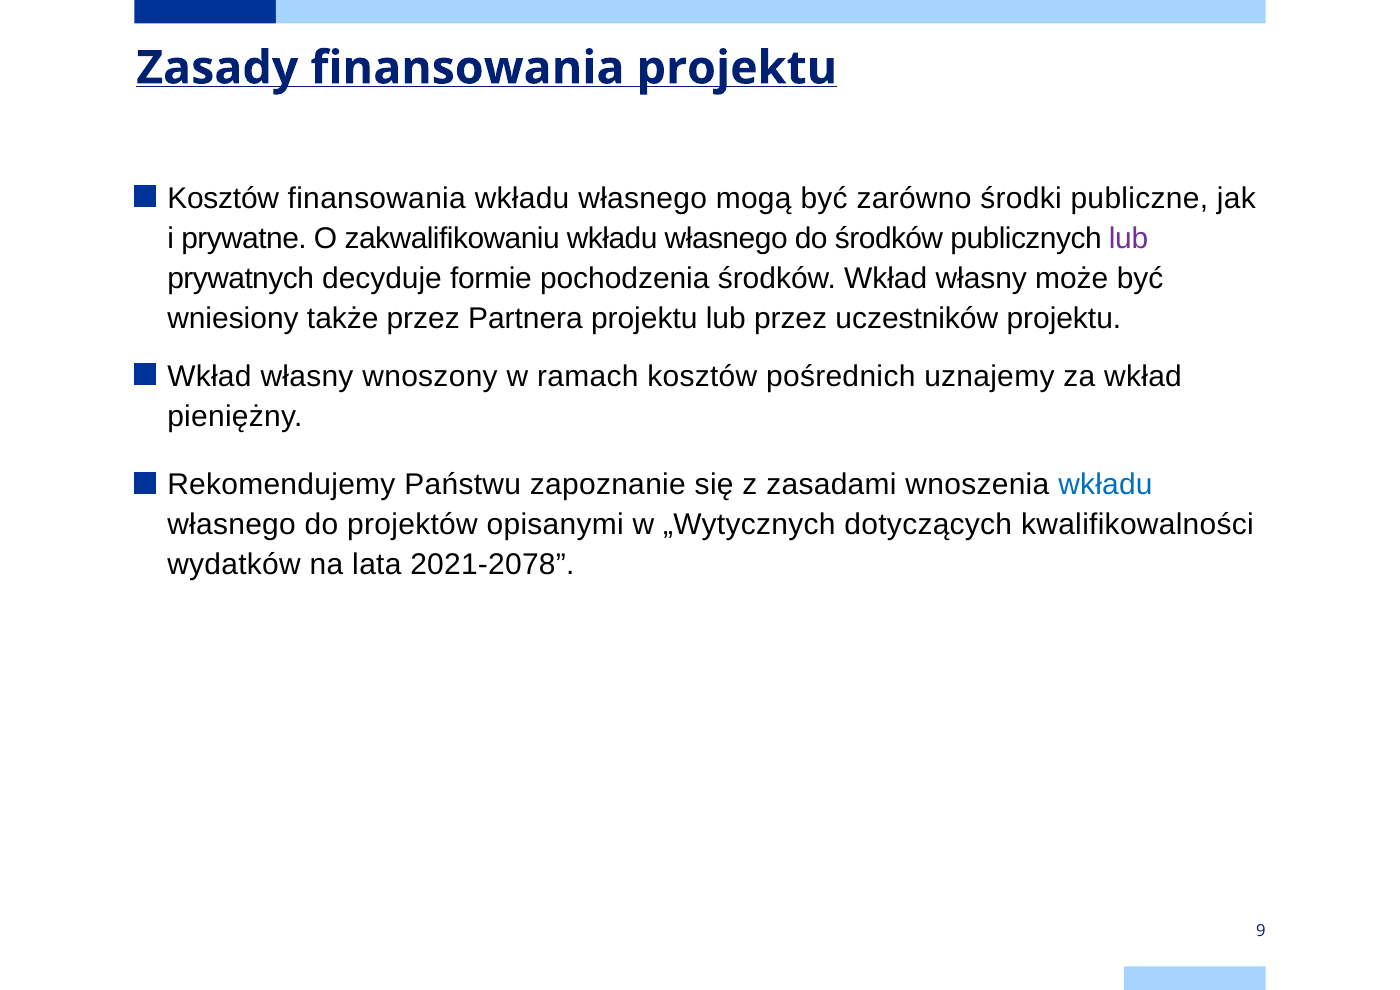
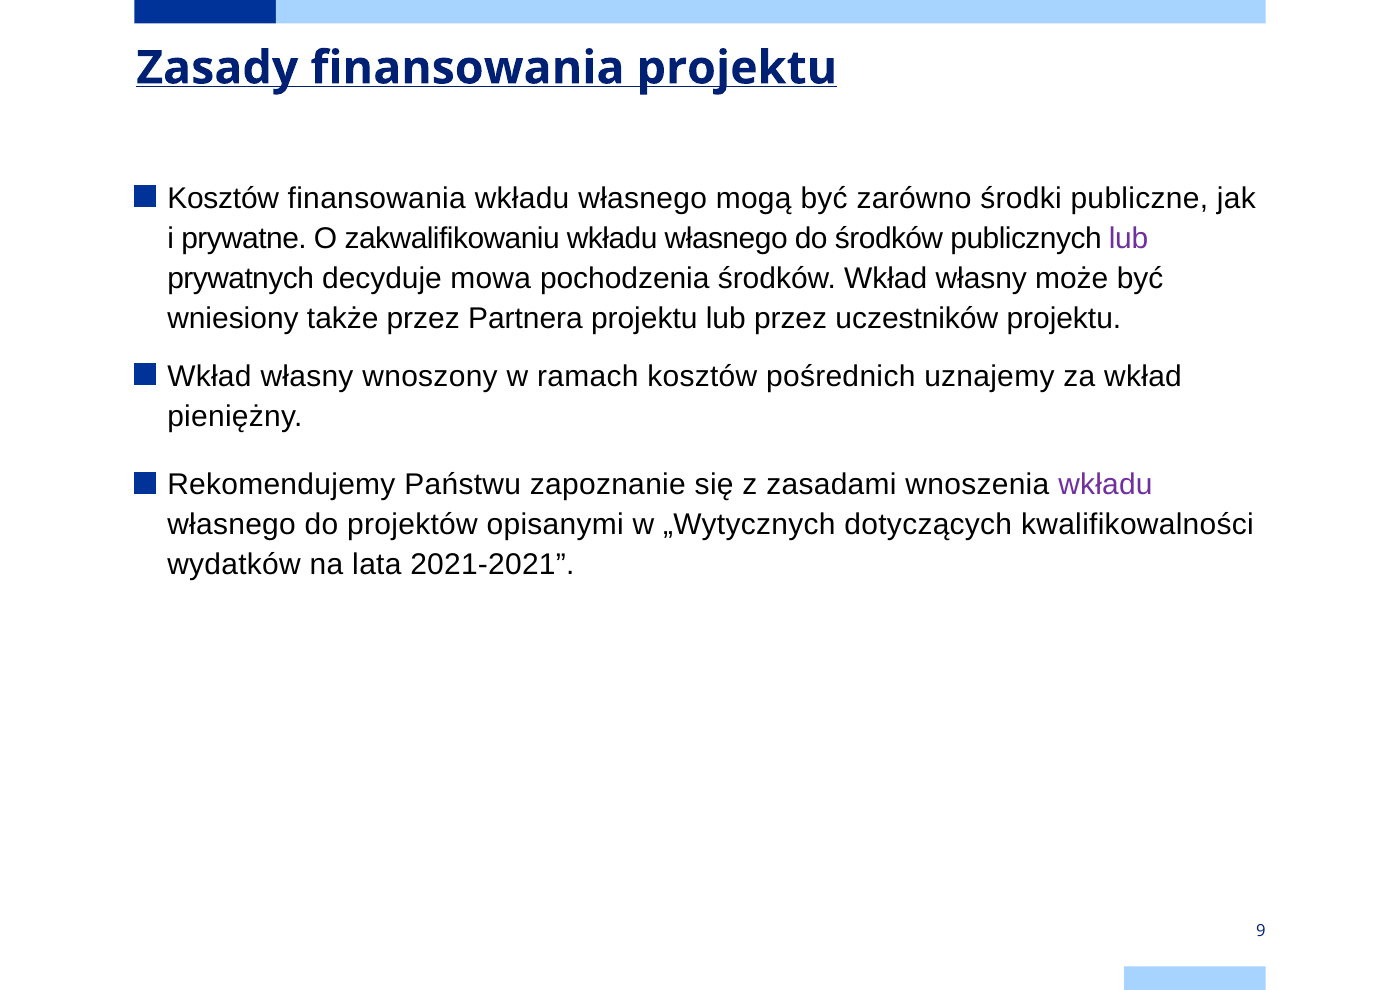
formie: formie -> mowa
wkładu at (1105, 485) colour: blue -> purple
2021-2078: 2021-2078 -> 2021-2021
